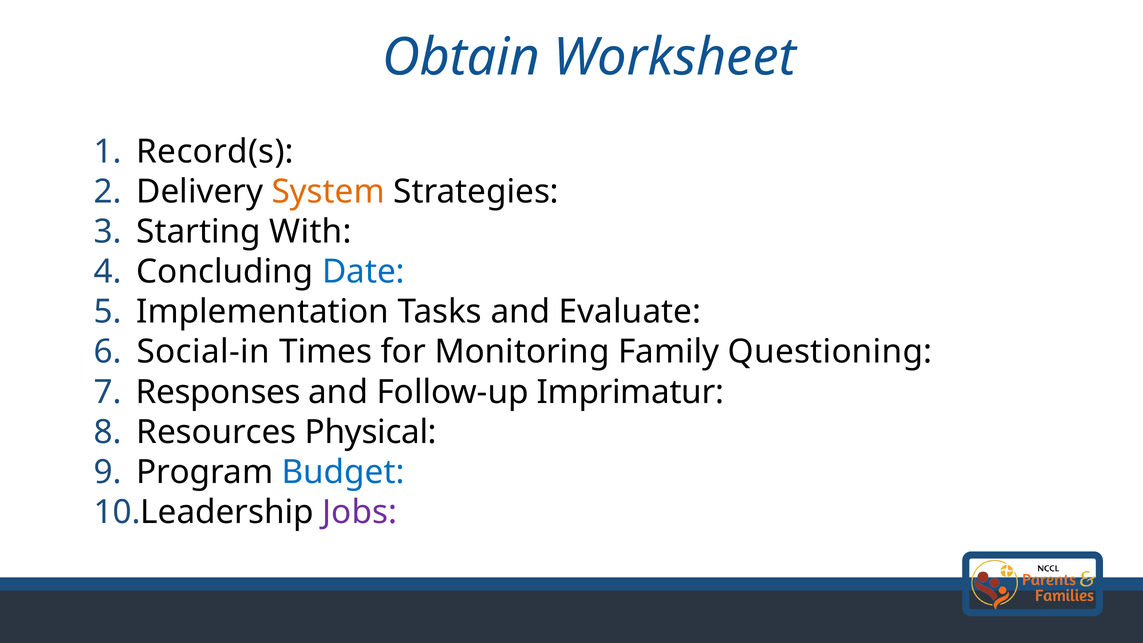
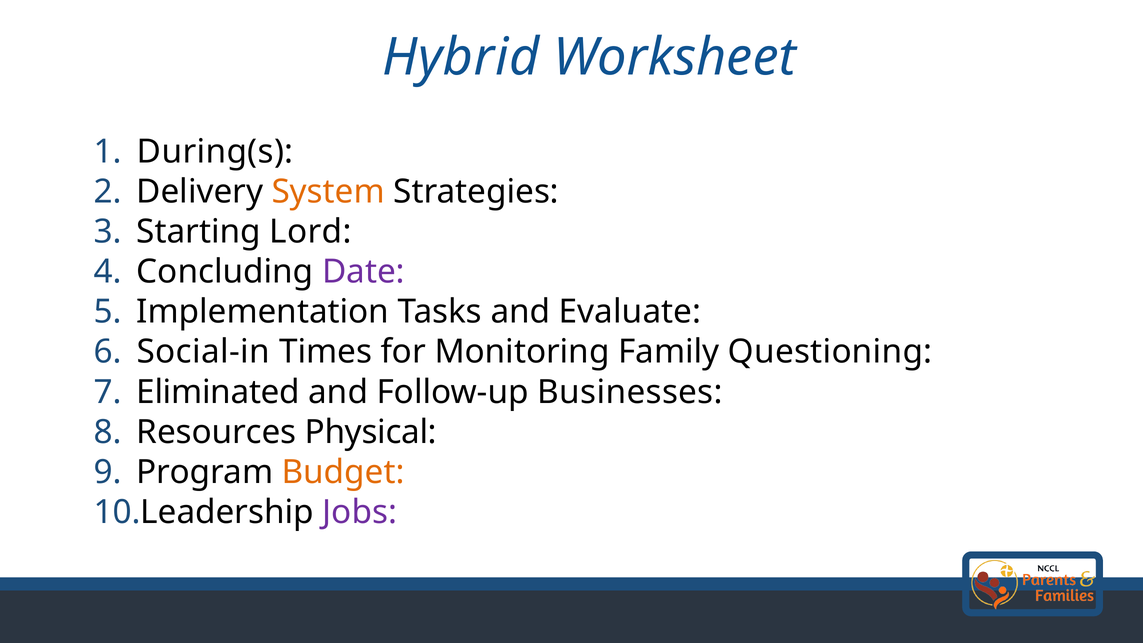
Obtain: Obtain -> Hybrid
Record(s: Record(s -> During(s
With: With -> Lord
Date colour: blue -> purple
Responses: Responses -> Eliminated
Imprimatur: Imprimatur -> Businesses
Budget colour: blue -> orange
